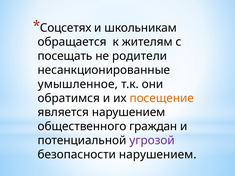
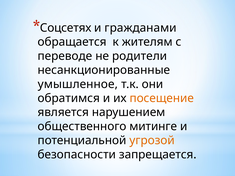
школьникам: школьникам -> гражданами
посещать: посещать -> переводе
граждан: граждан -> митинге
угрозой colour: purple -> orange
безопасности нарушением: нарушением -> запрещается
